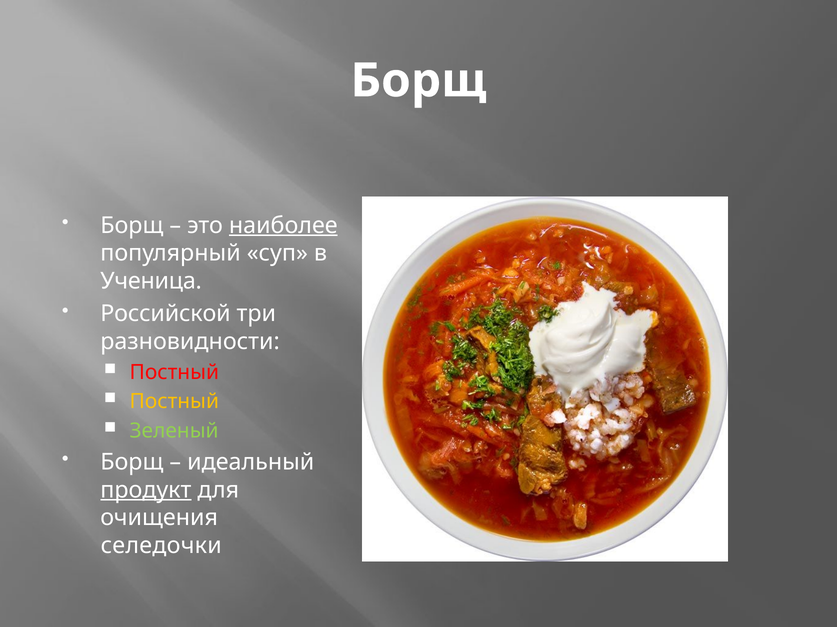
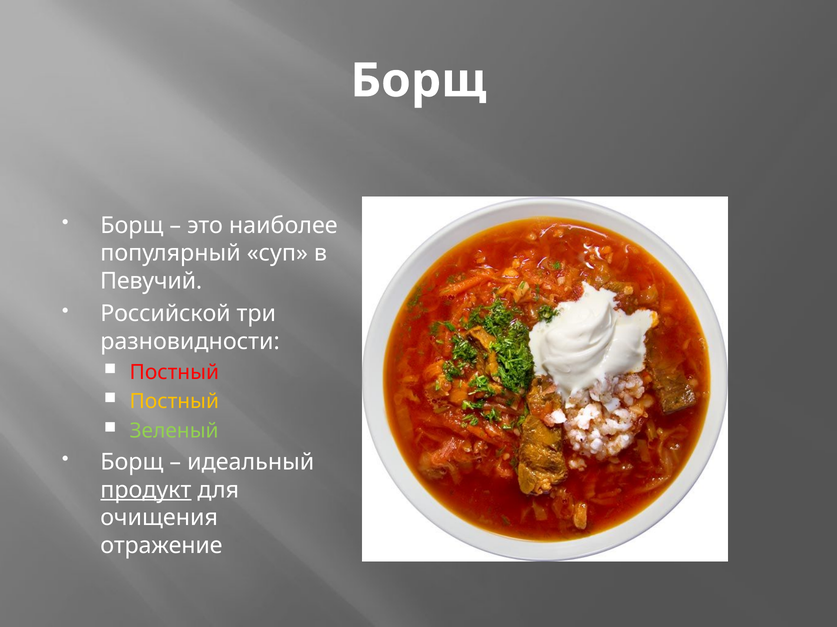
наиболее underline: present -> none
Ученица: Ученица -> Певучий
селедочки: селедочки -> отражение
